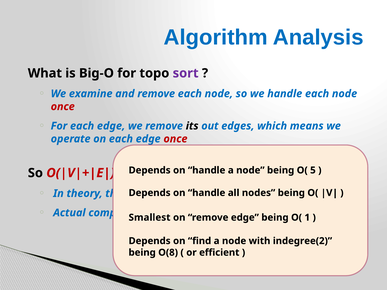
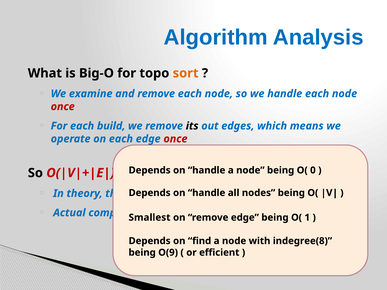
sort colour: purple -> orange
For each edge: edge -> build
5: 5 -> 0
indegree(2: indegree(2 -> indegree(8
O(8: O(8 -> O(9
